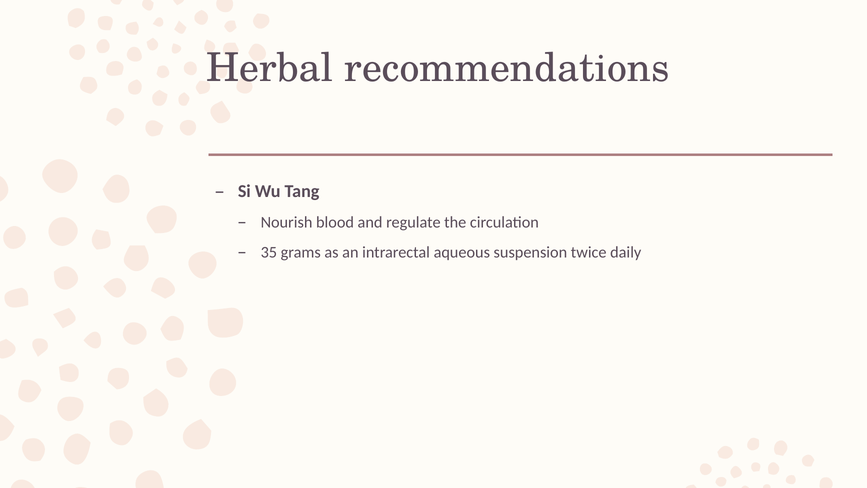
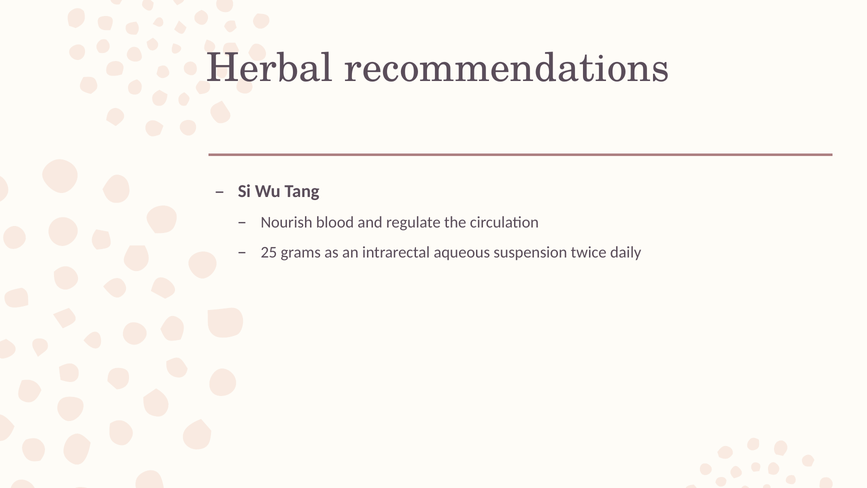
35: 35 -> 25
